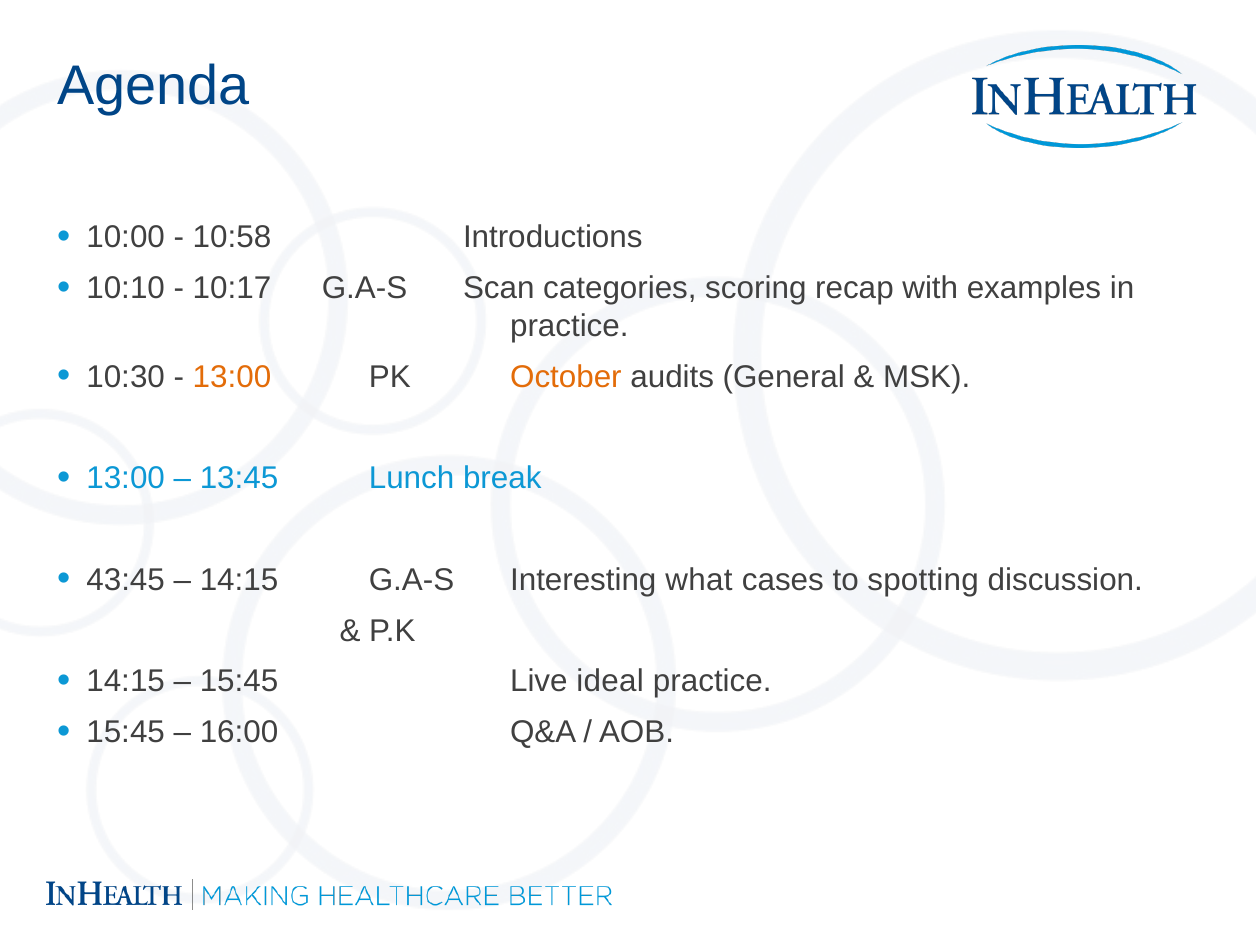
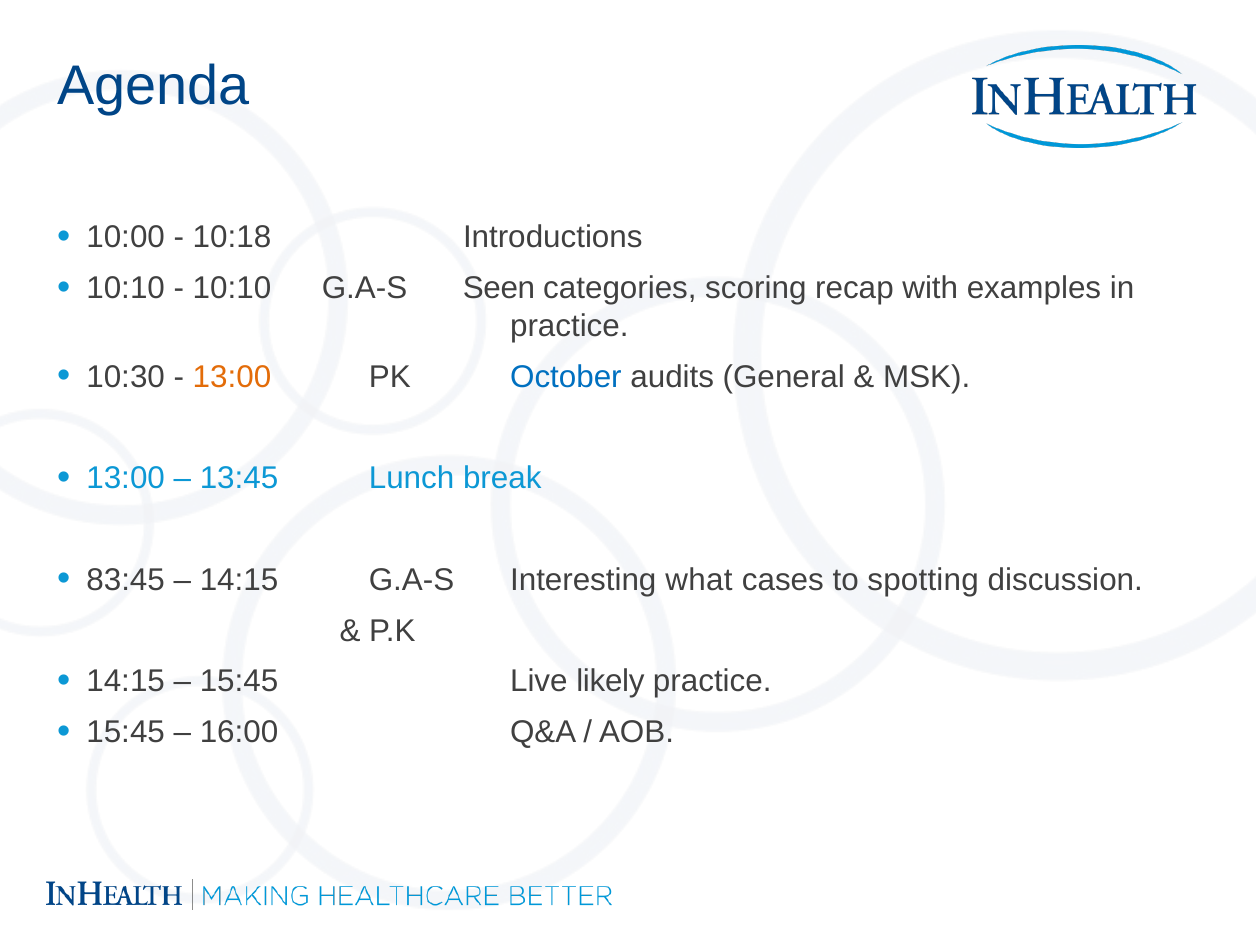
10:58: 10:58 -> 10:18
10:17 at (232, 288): 10:17 -> 10:10
Scan: Scan -> Seen
October colour: orange -> blue
43:45: 43:45 -> 83:45
ideal: ideal -> likely
